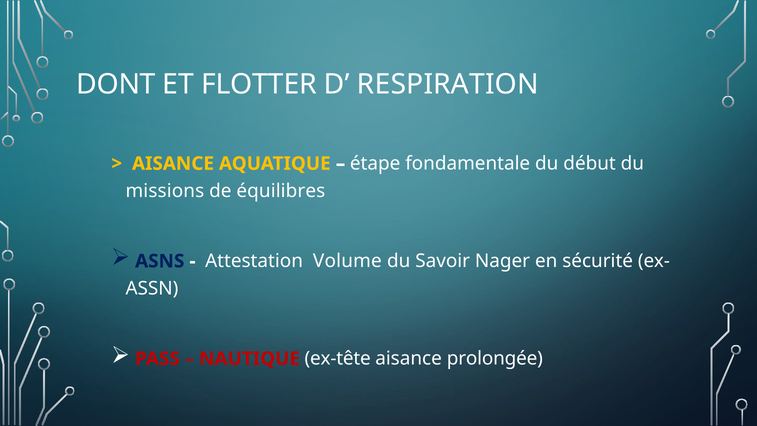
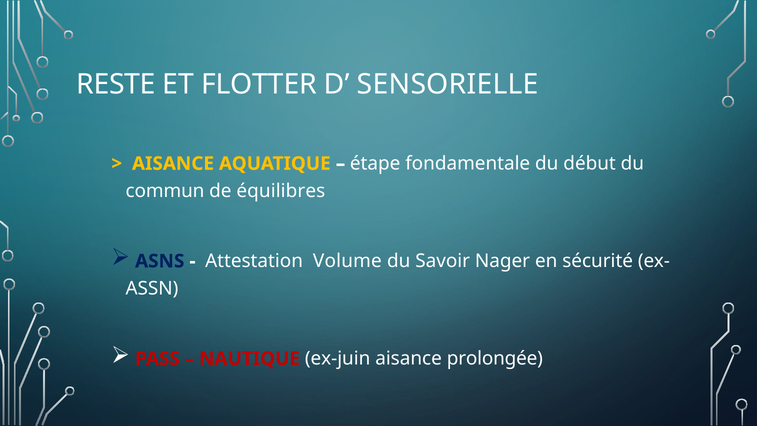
DONT: DONT -> RESTE
RESPIRATION: RESPIRATION -> SENSORIELLE
missions: missions -> commun
ex-tête: ex-tête -> ex-juin
